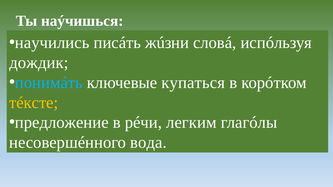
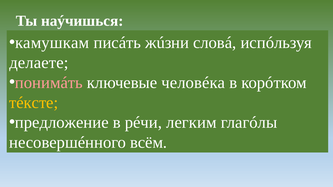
научились: научились -> камушкам
дождик: дождик -> делаете
понимáть colour: light blue -> pink
купаться: купаться -> человéка
вода: вода -> всём
